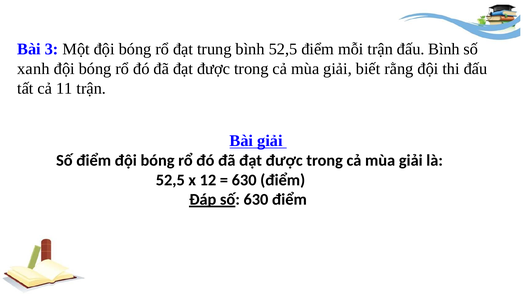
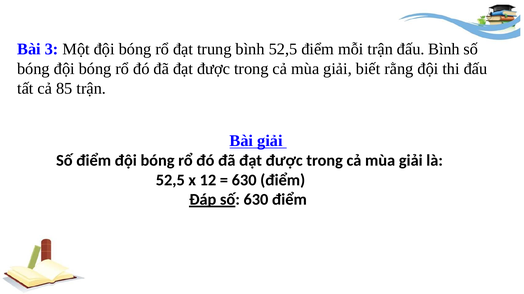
xanh at (33, 69): xanh -> bóng
11: 11 -> 85
